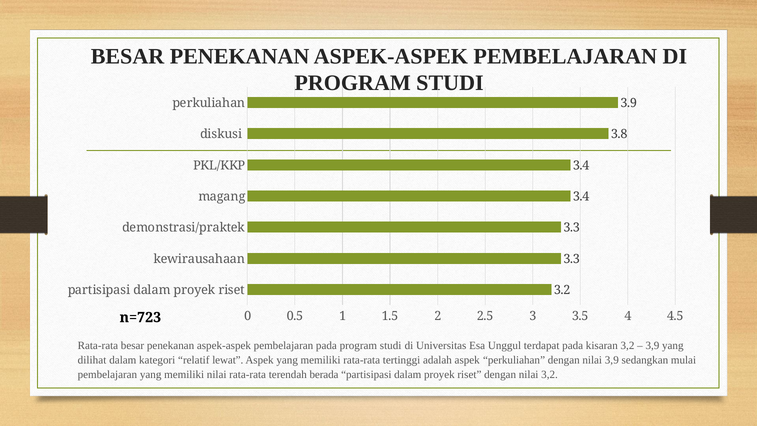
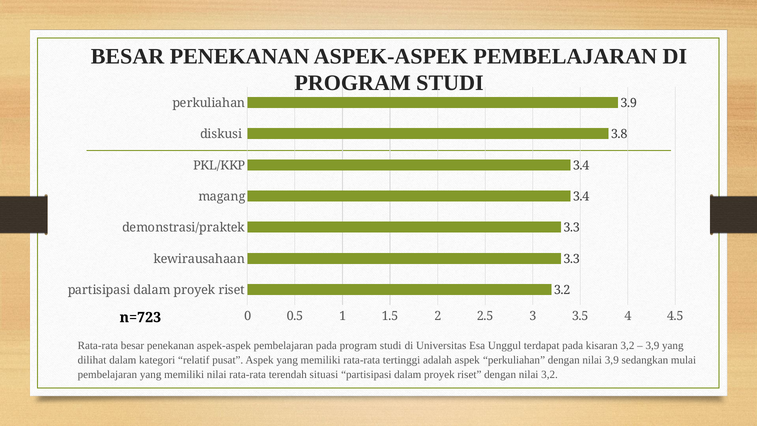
lewat: lewat -> pusat
berada: berada -> situasi
